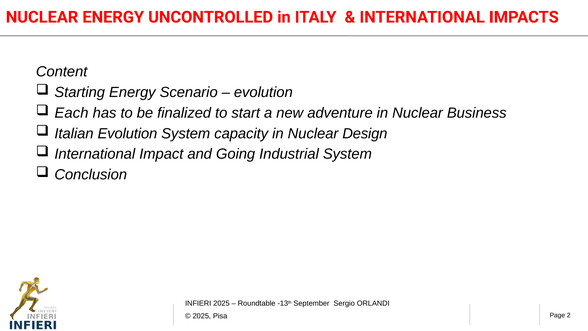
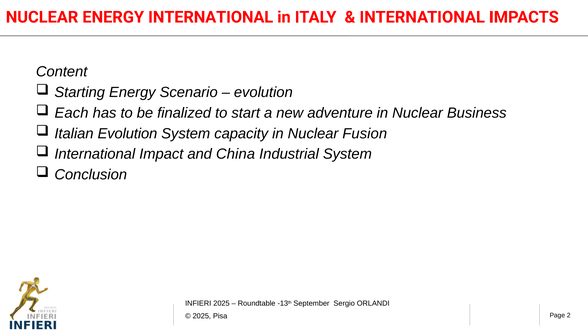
ENERGY UNCONTROLLED: UNCONTROLLED -> INTERNATIONAL
Design: Design -> Fusion
Going: Going -> China
